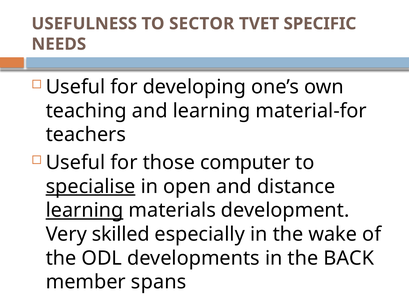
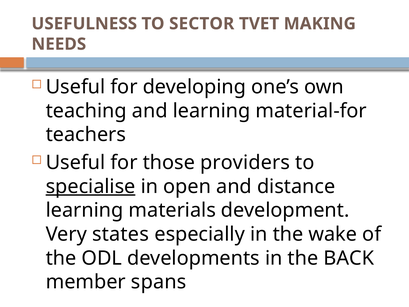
SPECIFIC: SPECIFIC -> MAKING
computer: computer -> providers
learning at (85, 210) underline: present -> none
skilled: skilled -> states
